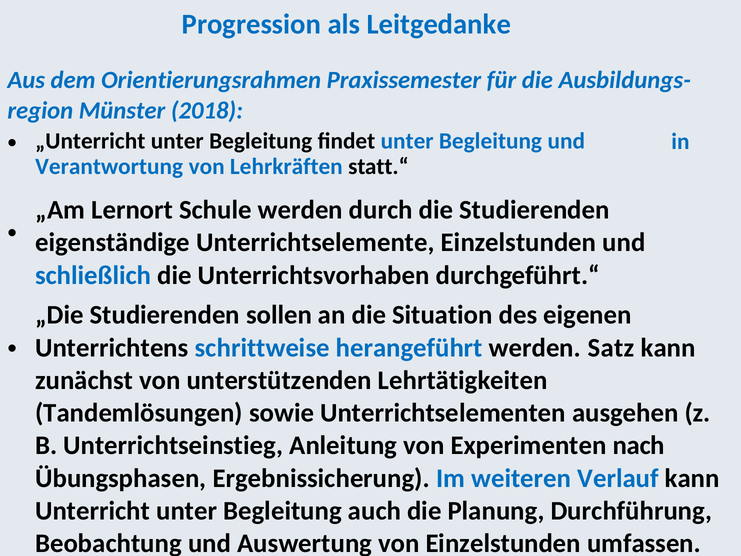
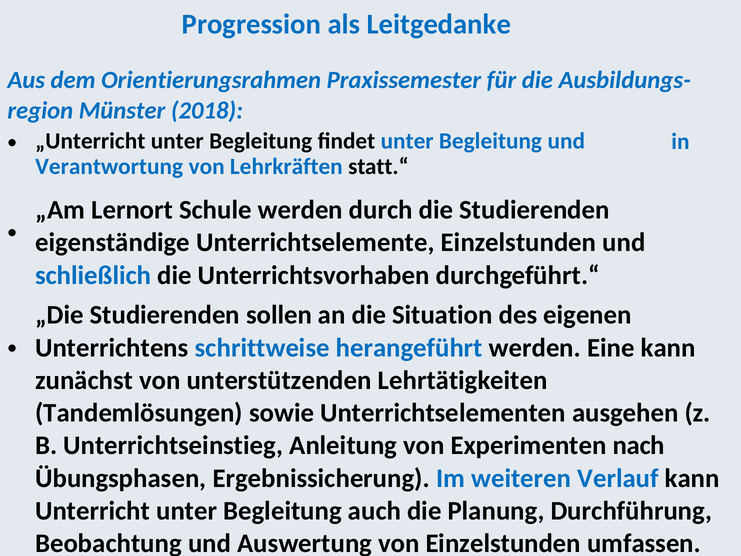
Satz: Satz -> Eine
